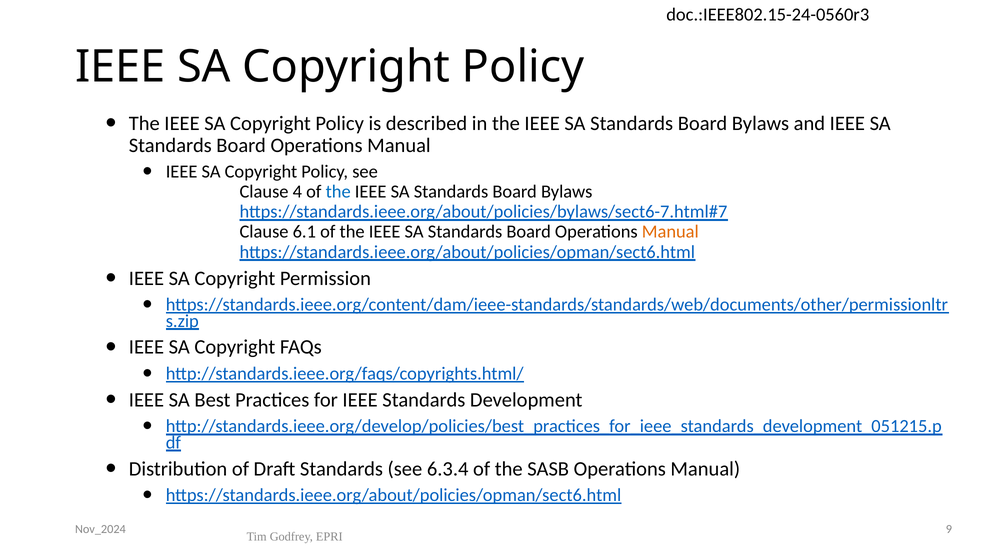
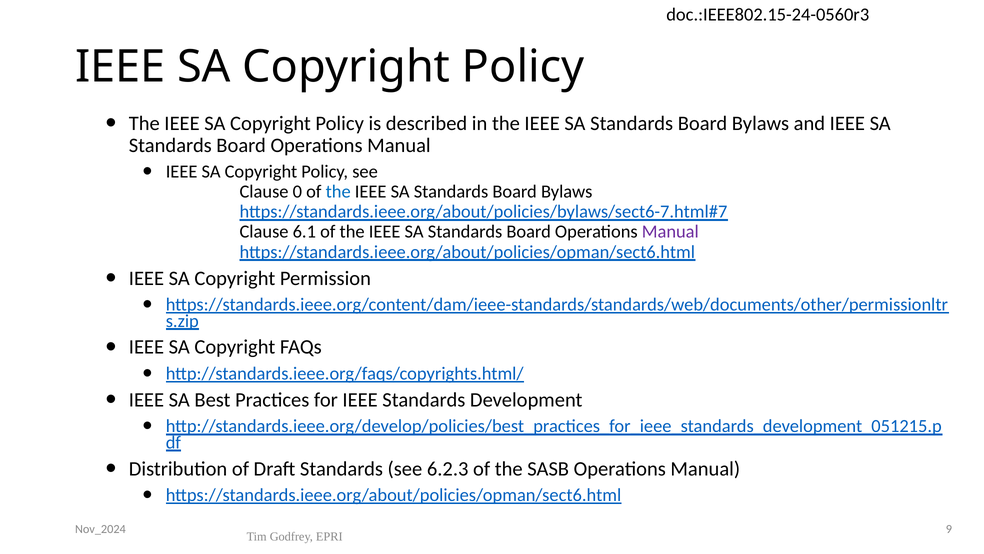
4: 4 -> 0
Manual at (670, 232) colour: orange -> purple
6.3.4: 6.3.4 -> 6.2.3
